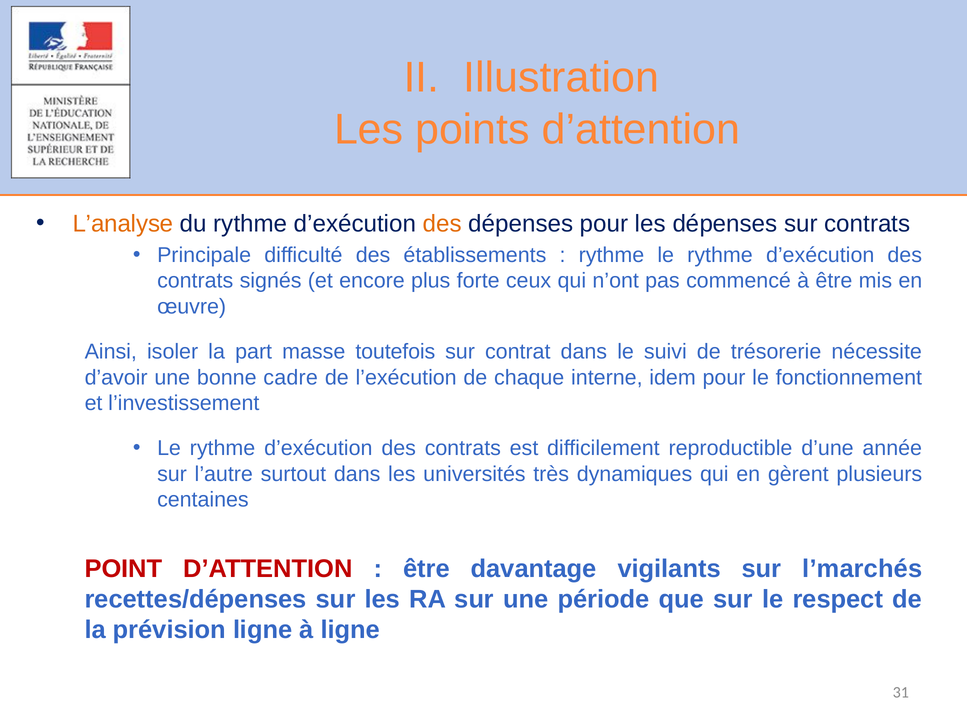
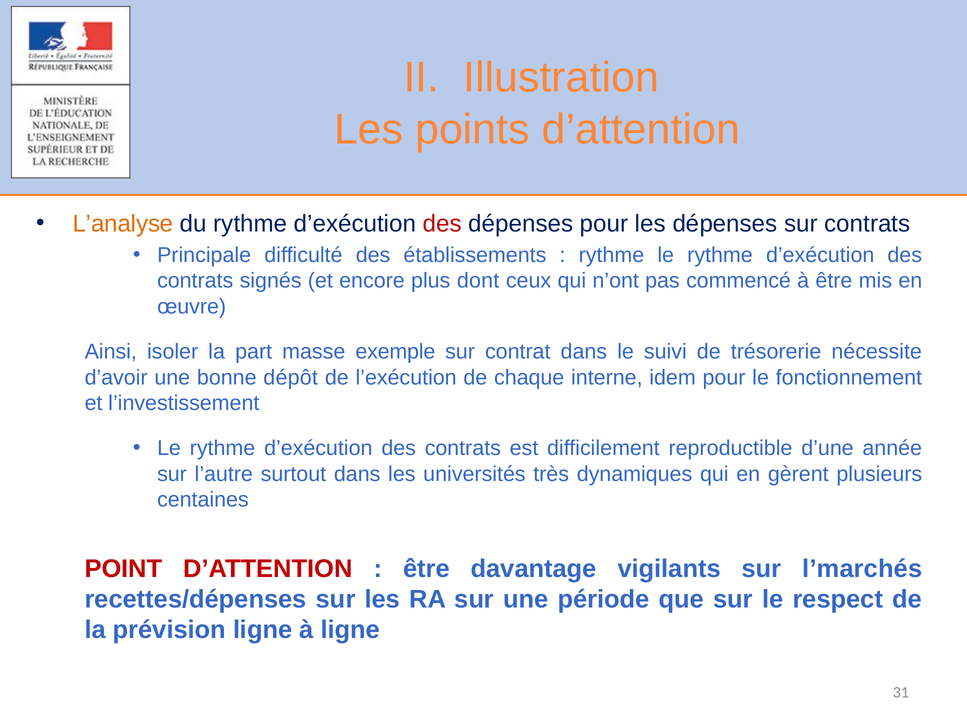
des at (442, 224) colour: orange -> red
forte: forte -> dont
toutefois: toutefois -> exemple
cadre: cadre -> dépôt
